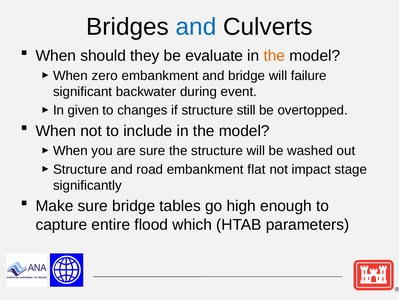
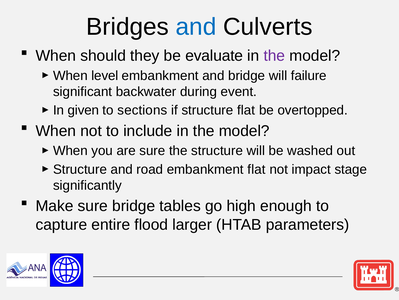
the at (274, 56) colour: orange -> purple
zero: zero -> level
changes: changes -> sections
structure still: still -> flat
which: which -> larger
